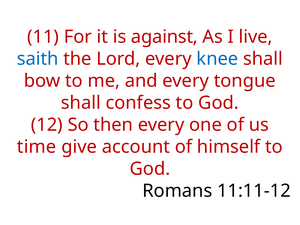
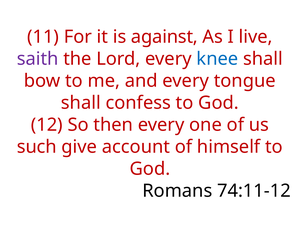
saith colour: blue -> purple
time at (37, 147): time -> such
11:11-12: 11:11-12 -> 74:11-12
